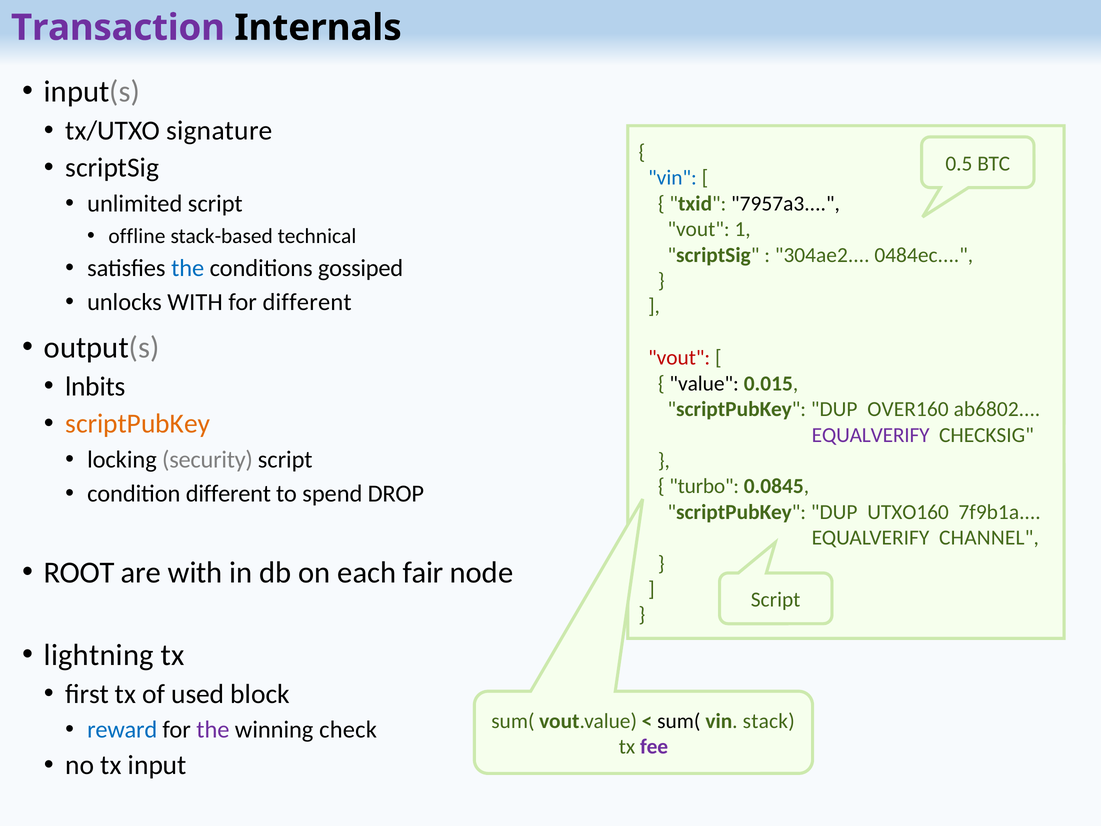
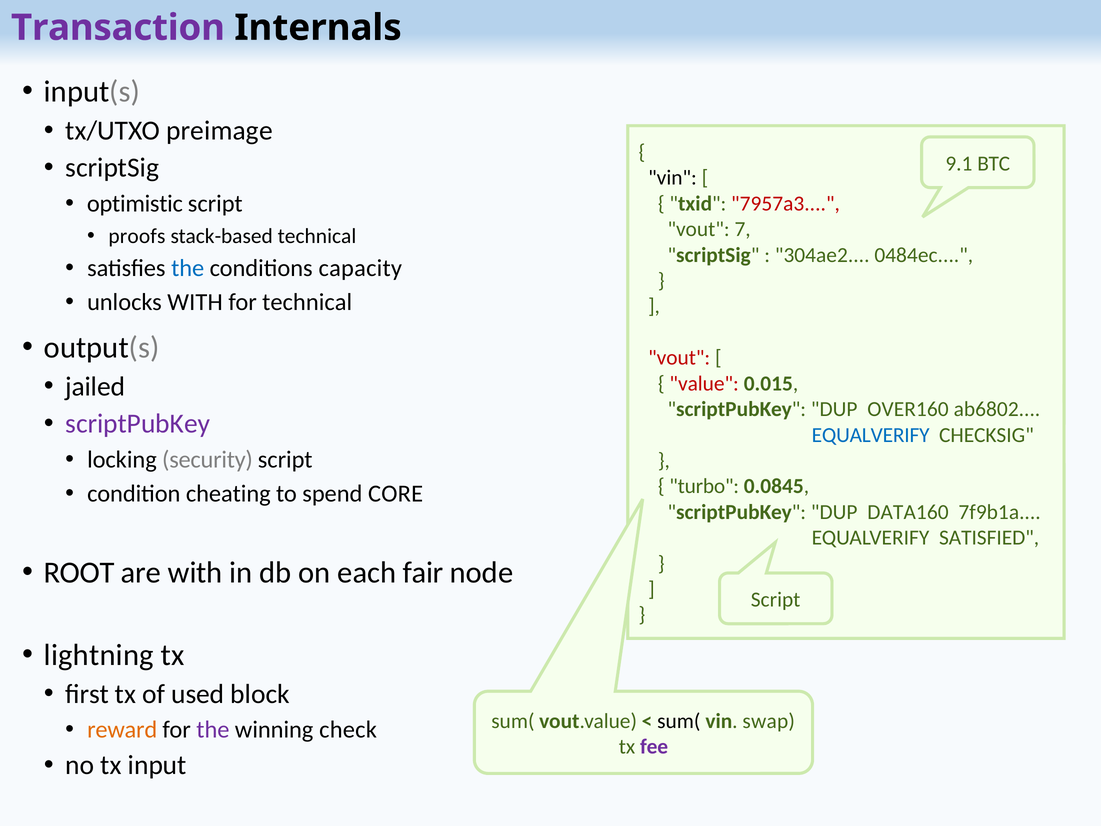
signature: signature -> preimage
0.5: 0.5 -> 9.1
vin at (672, 178) colour: blue -> black
unlimited: unlimited -> optimistic
7957a3 colour: black -> red
1: 1 -> 7
offline: offline -> proofs
gossiped: gossiped -> capacity
for different: different -> technical
lnbits: lnbits -> jailed
value colour: black -> red
scriptPubKey at (138, 424) colour: orange -> purple
EQUALVERIFY at (871, 435) colour: purple -> blue
condition different: different -> cheating
DROP: DROP -> CORE
UTXO160: UTXO160 -> DATA160
CHANNEL: CHANNEL -> SATISFIED
stack: stack -> swap
reward colour: blue -> orange
